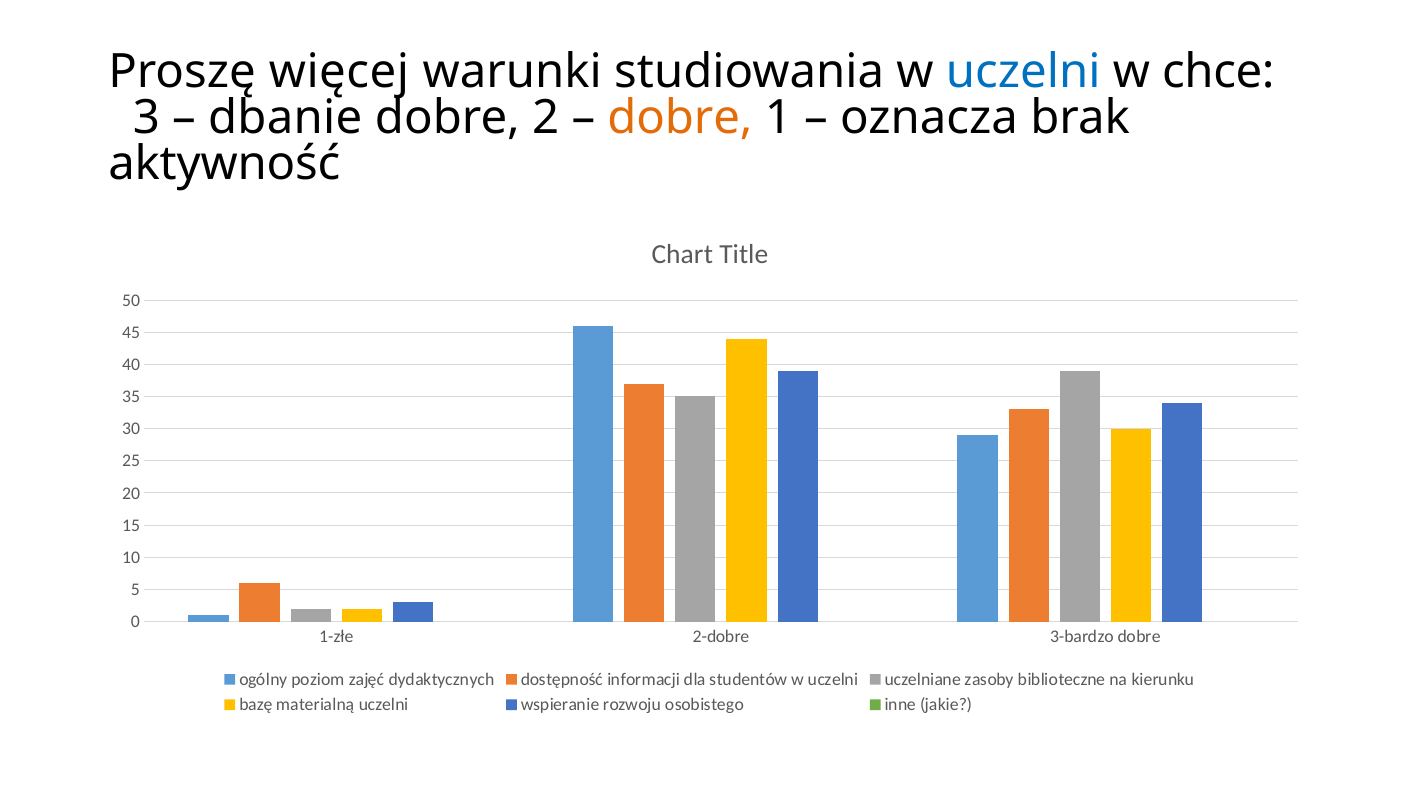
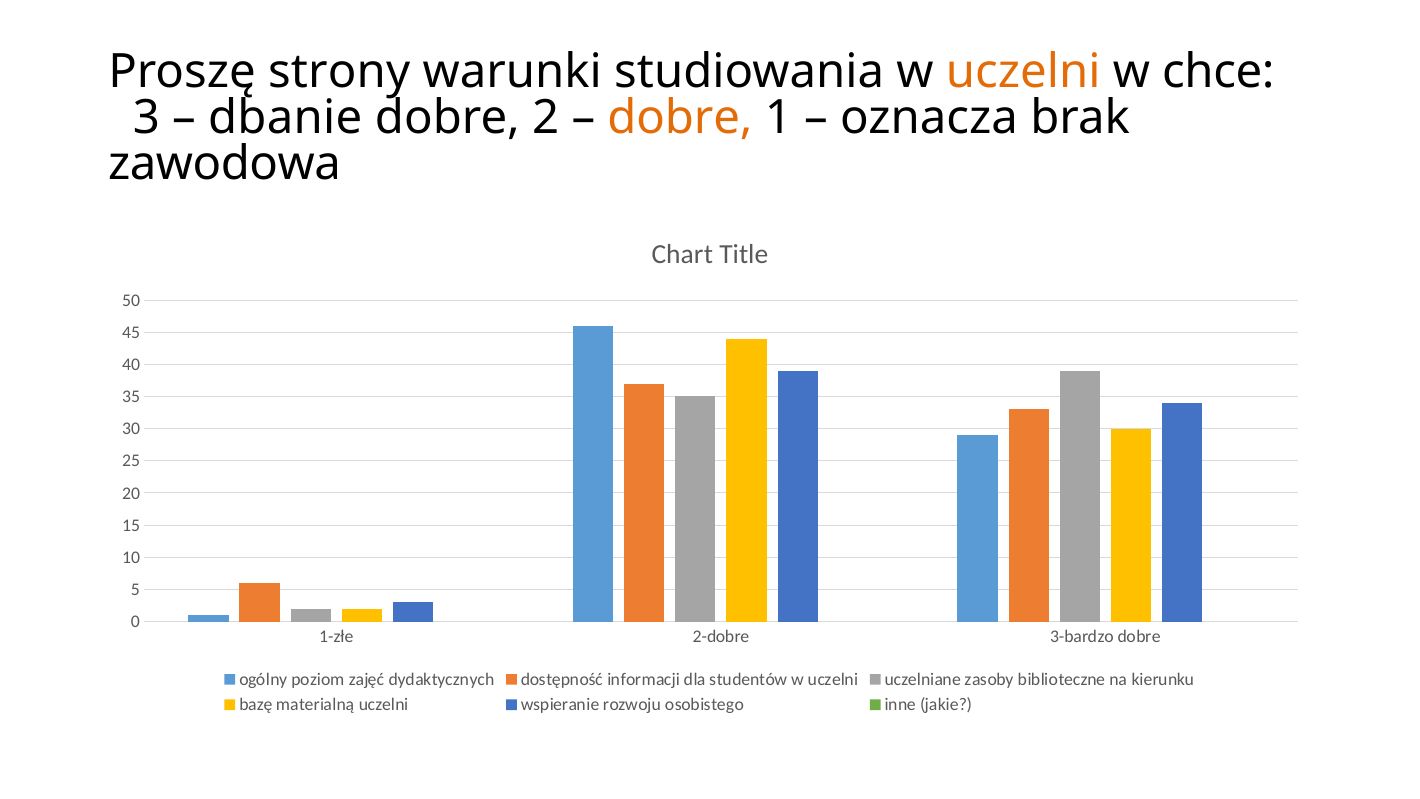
więcej: więcej -> strony
uczelni at (1023, 72) colour: blue -> orange
aktywność: aktywność -> zawodowa
